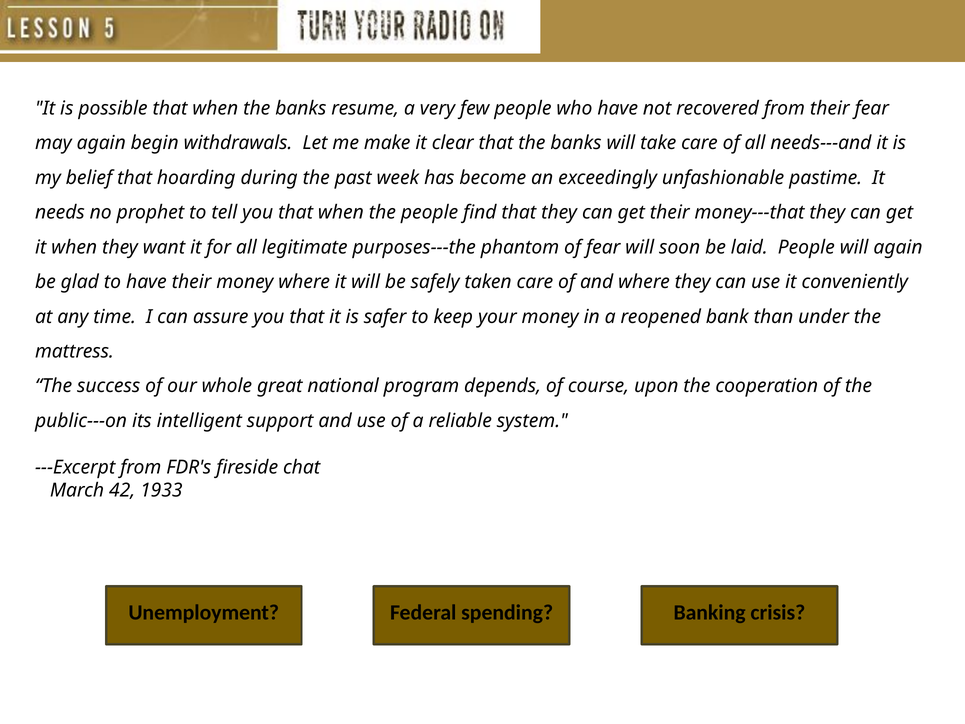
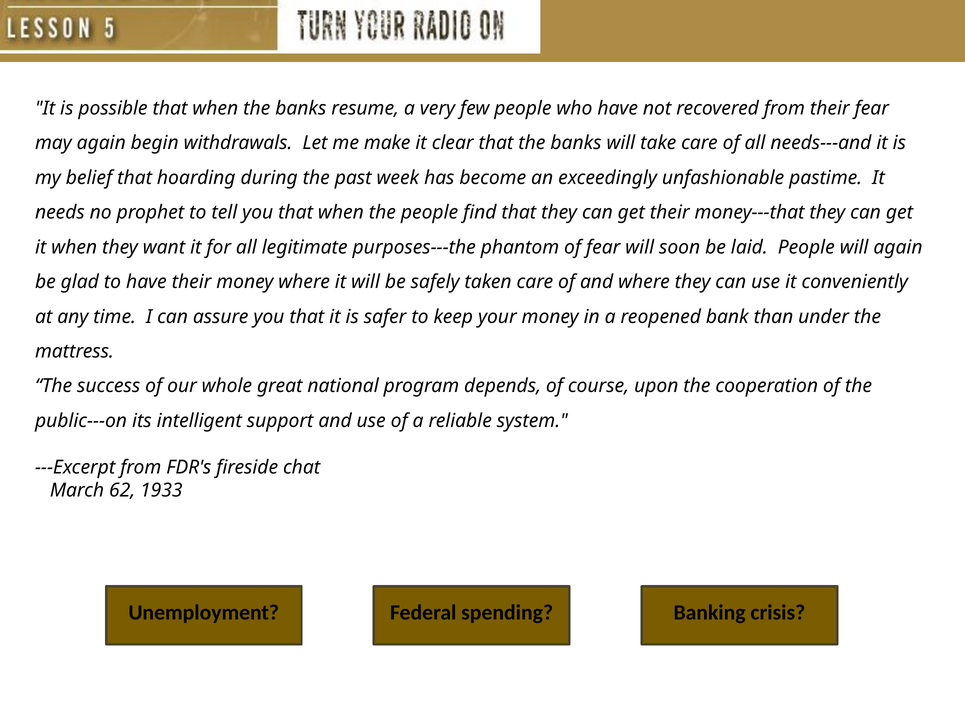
42: 42 -> 62
